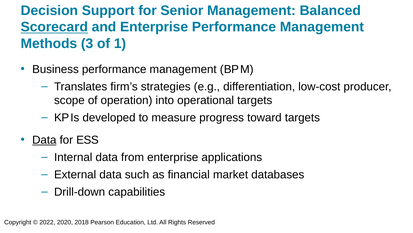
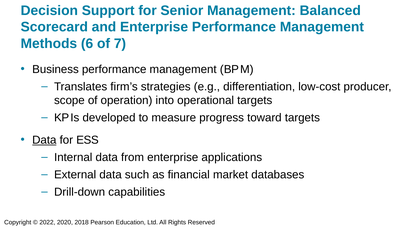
Scorecard underline: present -> none
3: 3 -> 6
1: 1 -> 7
